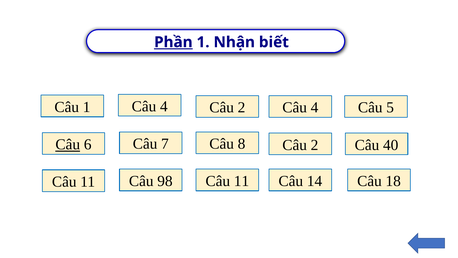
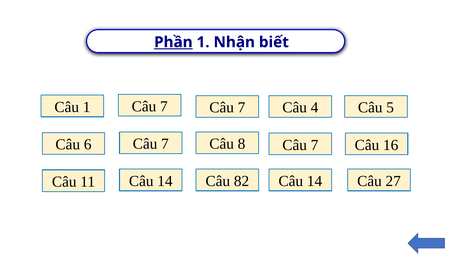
4 at (164, 106): 4 -> 7
2 at (242, 107): 2 -> 7
8 Câu 2: 2 -> 7
40: 40 -> 16
Câu at (68, 144) underline: present -> none
98 at (165, 181): 98 -> 14
11 at (242, 181): 11 -> 82
18: 18 -> 27
